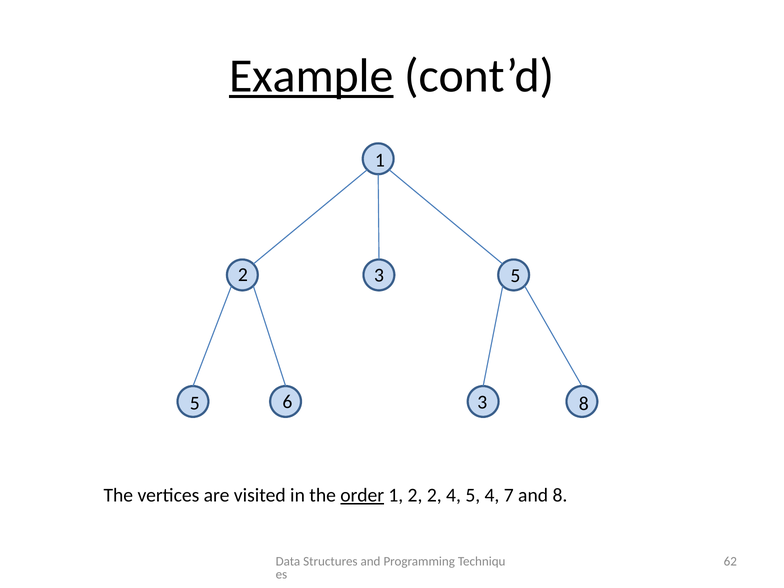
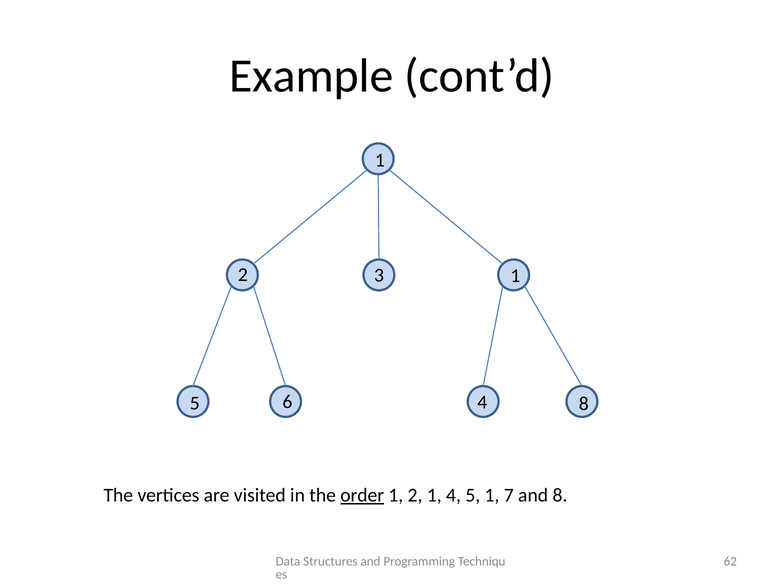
Example underline: present -> none
3 5: 5 -> 1
6 3: 3 -> 4
2 2: 2 -> 1
5 4: 4 -> 1
